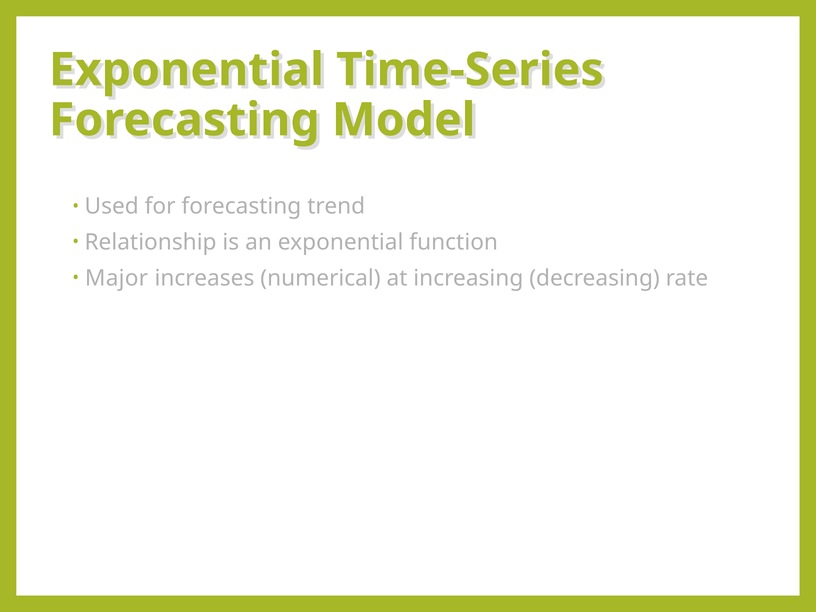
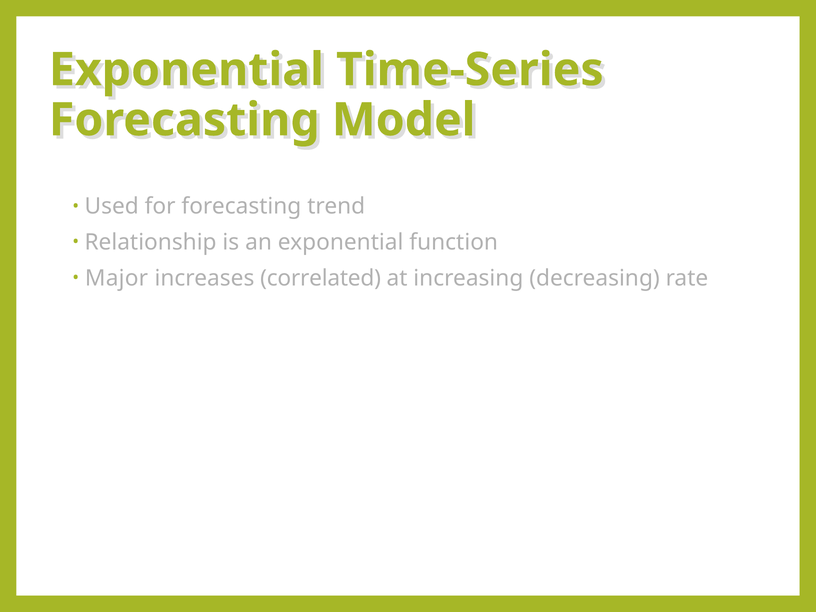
numerical: numerical -> correlated
